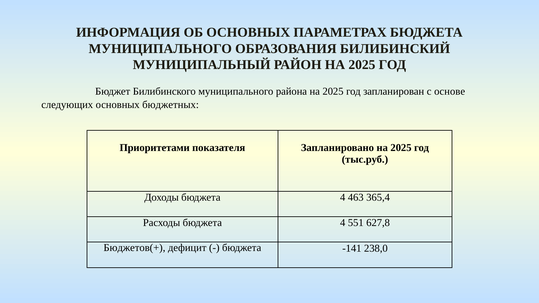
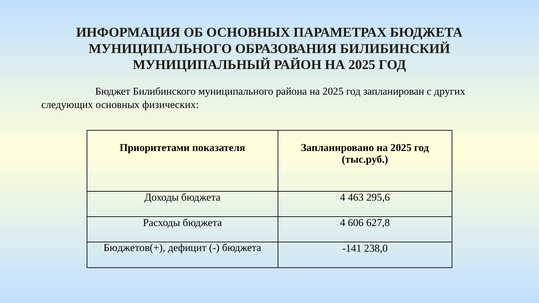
основе: основе -> других
бюджетных: бюджетных -> физических
365,4: 365,4 -> 295,6
551: 551 -> 606
